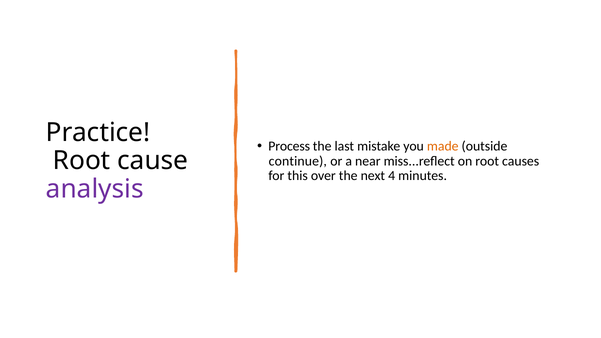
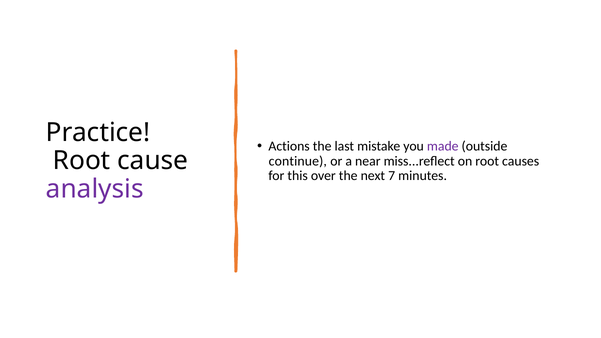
Process: Process -> Actions
made colour: orange -> purple
4: 4 -> 7
